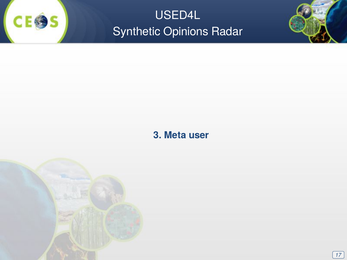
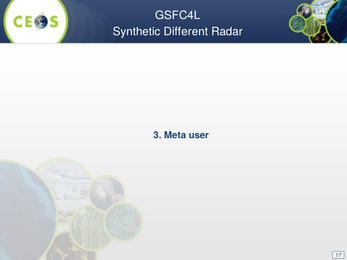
USED4L: USED4L -> GSFC4L
Opinions: Opinions -> Different
